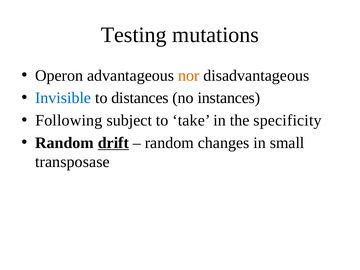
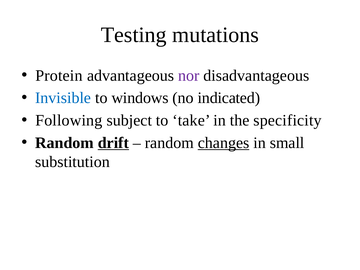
Operon: Operon -> Protein
nor colour: orange -> purple
distances: distances -> windows
instances: instances -> indicated
changes underline: none -> present
transposase: transposase -> substitution
